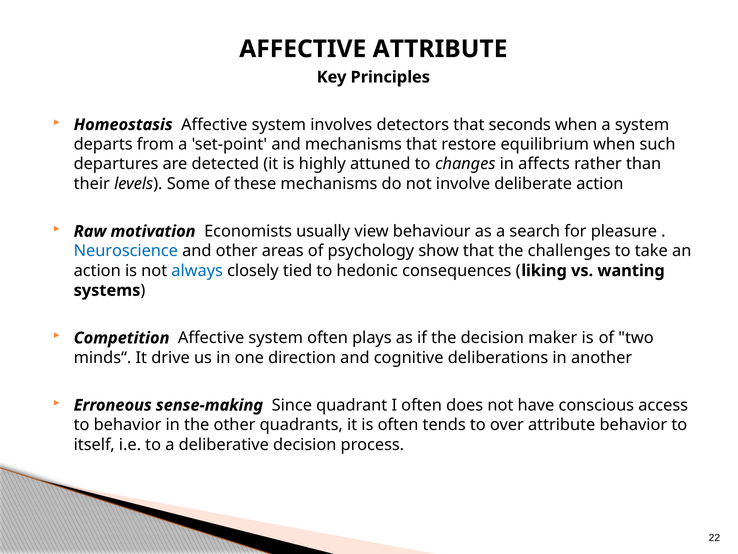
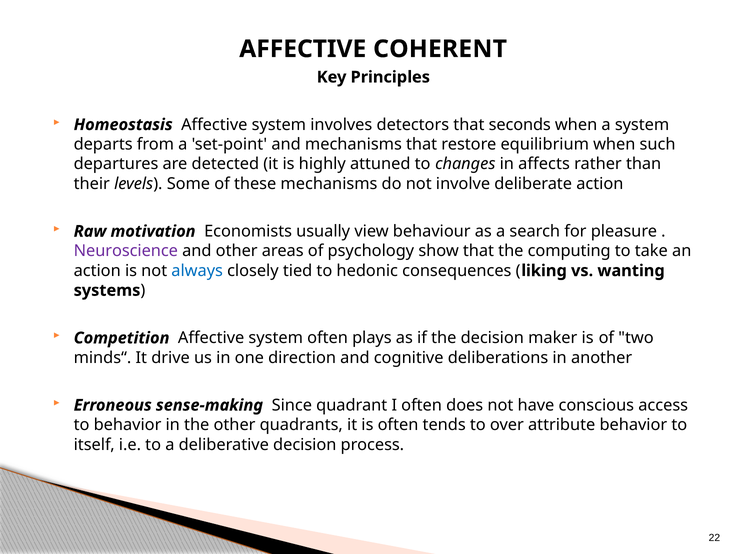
AFFECTIVE ATTRIBUTE: ATTRIBUTE -> COHERENT
Neuroscience colour: blue -> purple
challenges: challenges -> computing
